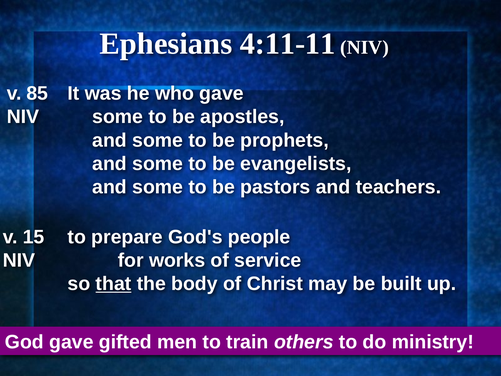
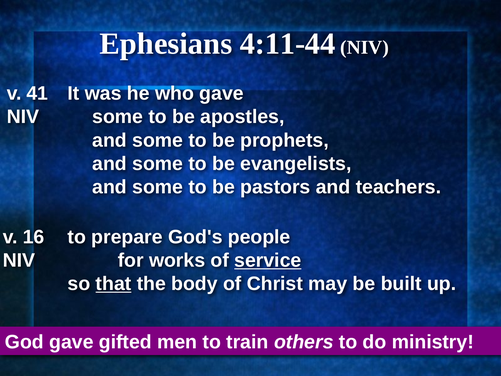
4:11-11: 4:11-11 -> 4:11-44
85: 85 -> 41
15: 15 -> 16
service underline: none -> present
